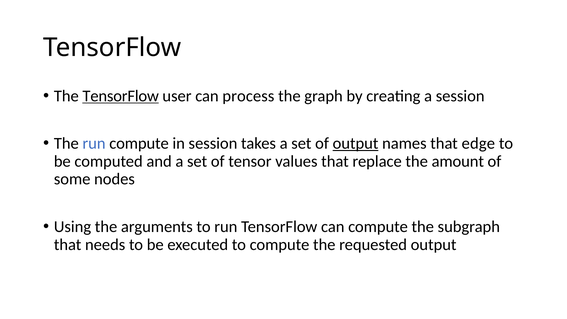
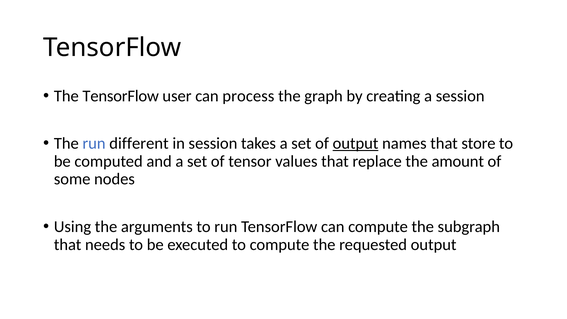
TensorFlow at (121, 96) underline: present -> none
run compute: compute -> different
edge: edge -> store
